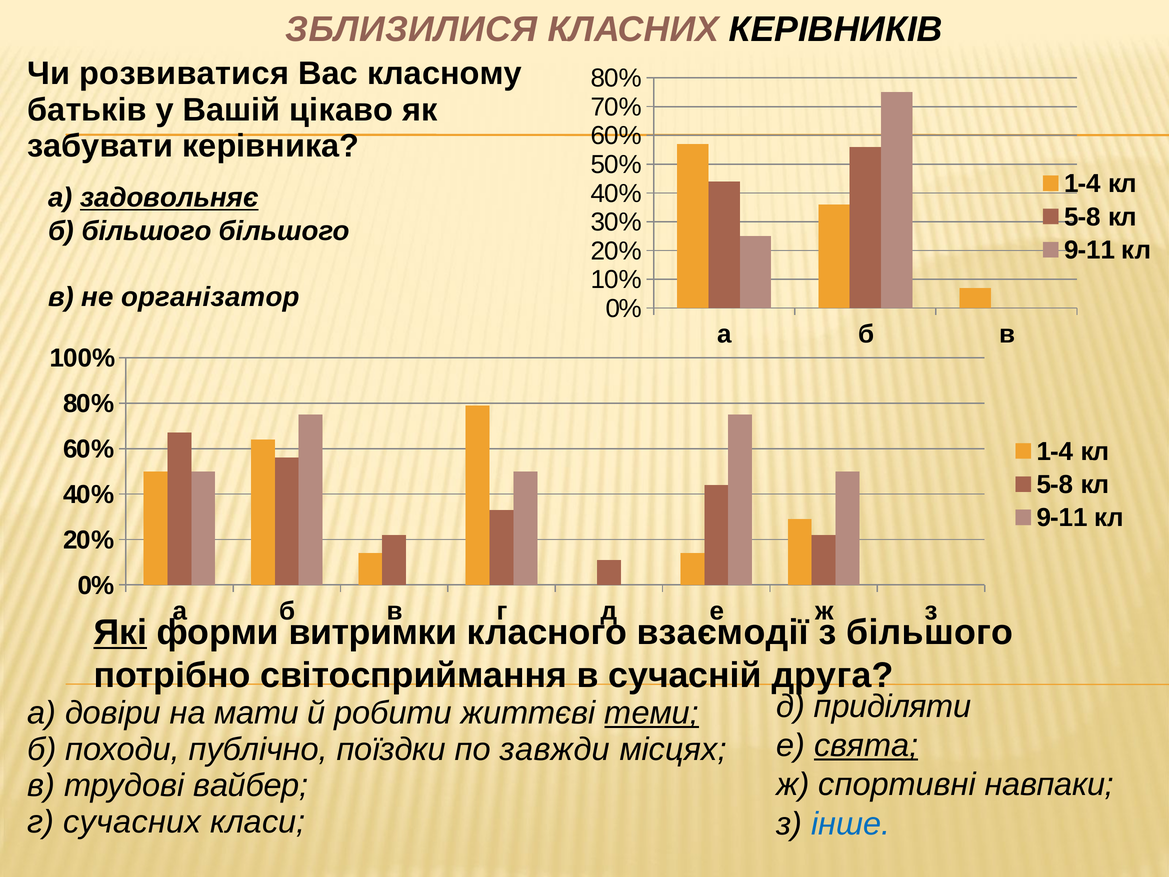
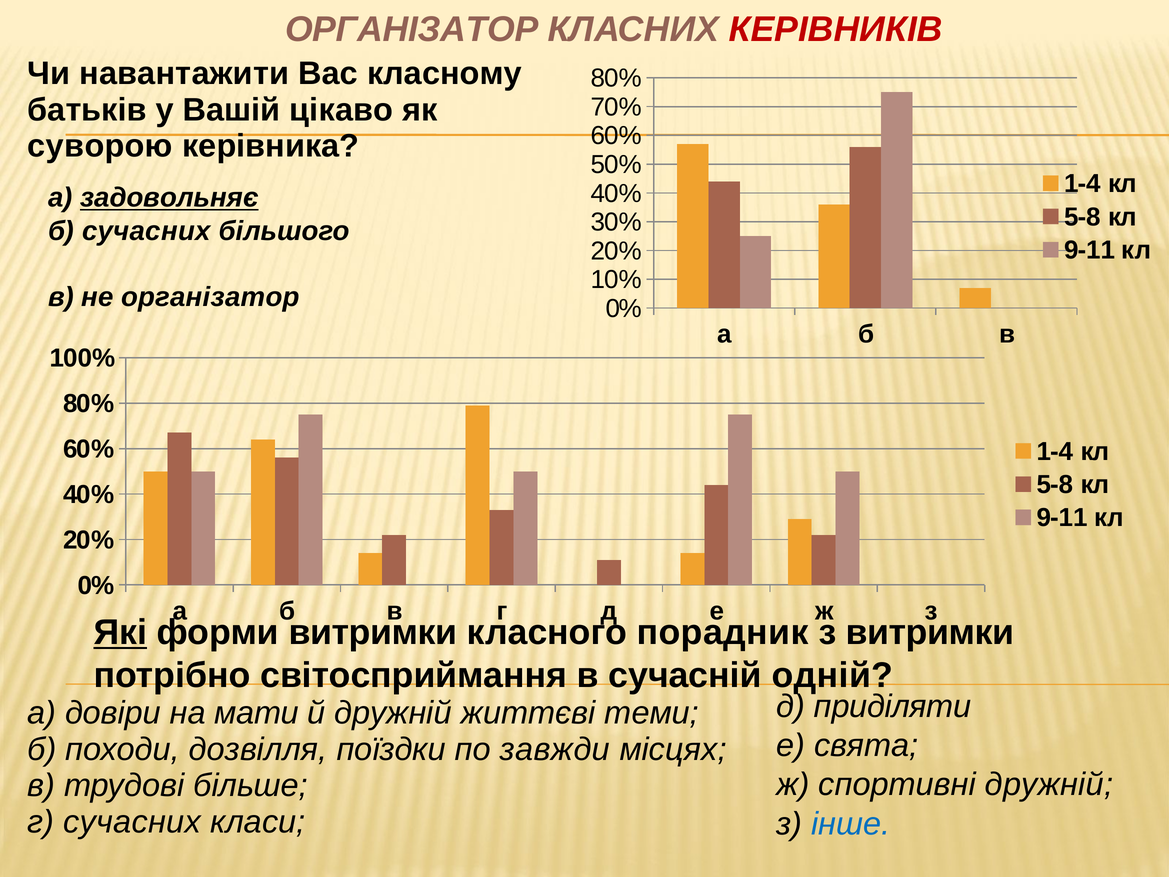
ЗБЛИЗИЛИСЯ at (411, 30): ЗБЛИЗИЛИСЯ -> ОРГАНІЗАТОР
КЕРІВНИКІВ colour: black -> red
розвиватися: розвиватися -> навантажити
забувати: забувати -> суворою
б більшого: більшого -> сучасних
взаємодії: взаємодії -> порадник
з більшого: більшого -> витримки
друга: друга -> одній
й робити: робити -> дружній
теми underline: present -> none
свята underline: present -> none
публічно: публічно -> дозвілля
спортивні навпаки: навпаки -> дружній
вайбер: вайбер -> більше
